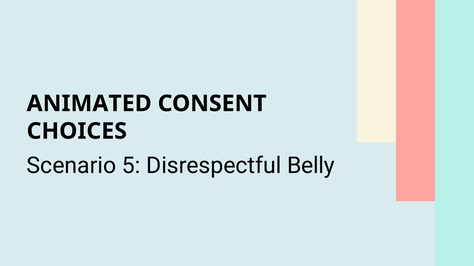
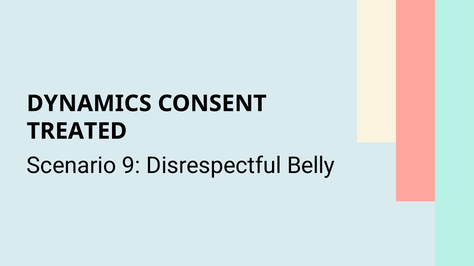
ANIMATED: ANIMATED -> DYNAMICS
CHOICES: CHOICES -> TREATED
5: 5 -> 9
